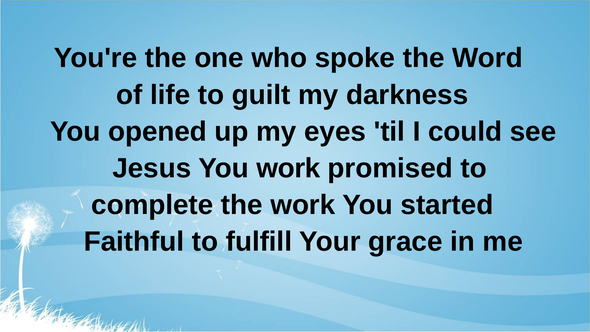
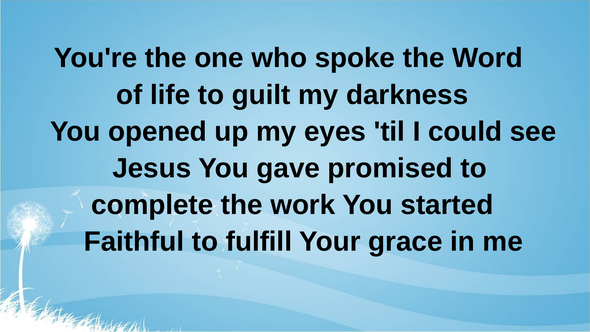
You work: work -> gave
